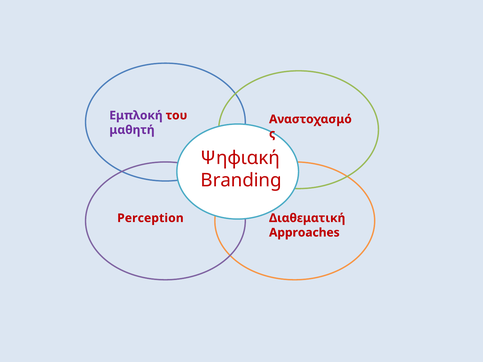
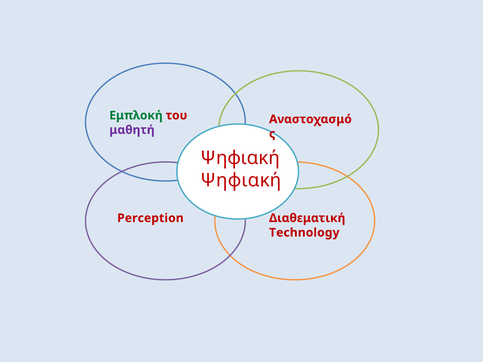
Εμπλοκή colour: purple -> green
Branding at (241, 181): Branding -> Ψηφιακή
Approaches: Approaches -> Technology
